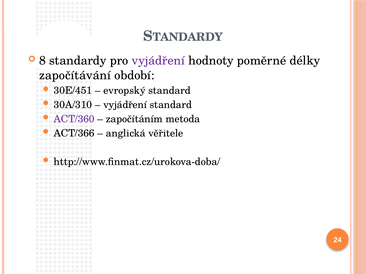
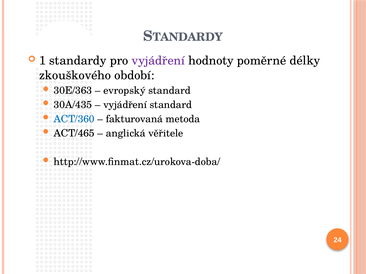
8: 8 -> 1
započítávání: započítávání -> zkouškového
30E/451: 30E/451 -> 30E/363
30A/310: 30A/310 -> 30A/435
ACT/360 colour: purple -> blue
započítáním: započítáním -> fakturovaná
ACT/366: ACT/366 -> ACT/465
